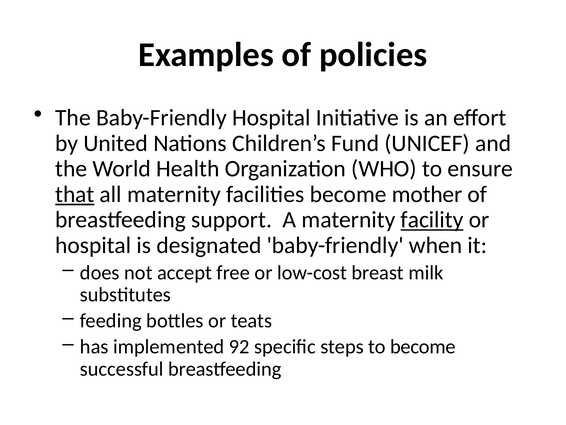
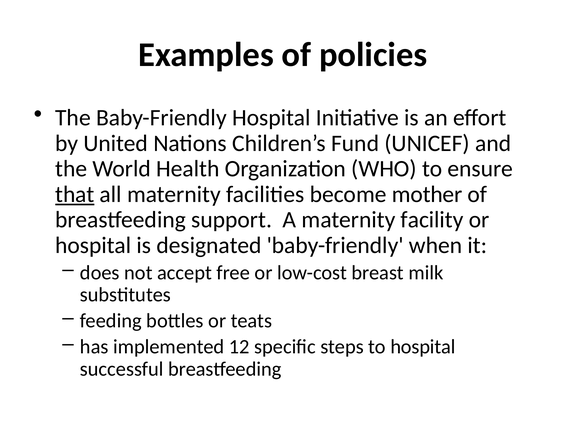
facility underline: present -> none
92: 92 -> 12
to become: become -> hospital
